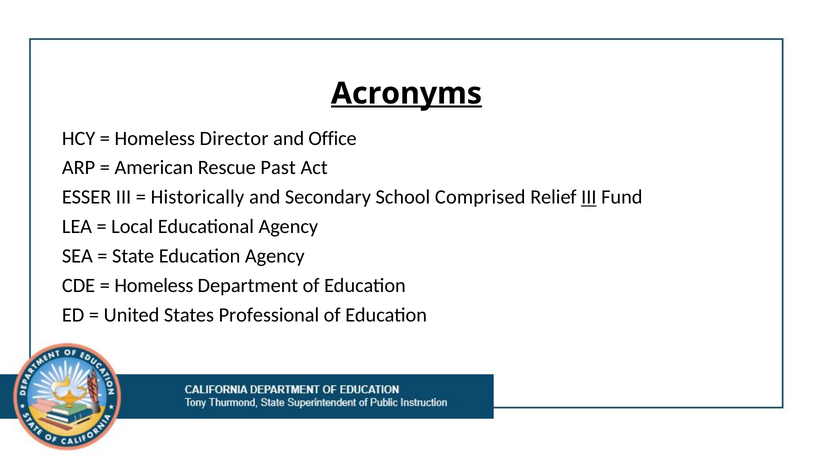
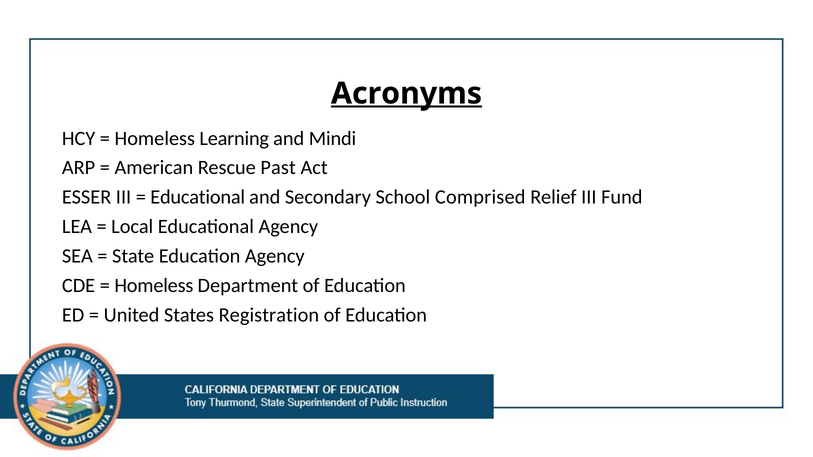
Director: Director -> Learning
Office: Office -> Mindi
Historically at (197, 197): Historically -> Educational
III at (589, 197) underline: present -> none
Professional: Professional -> Registration
